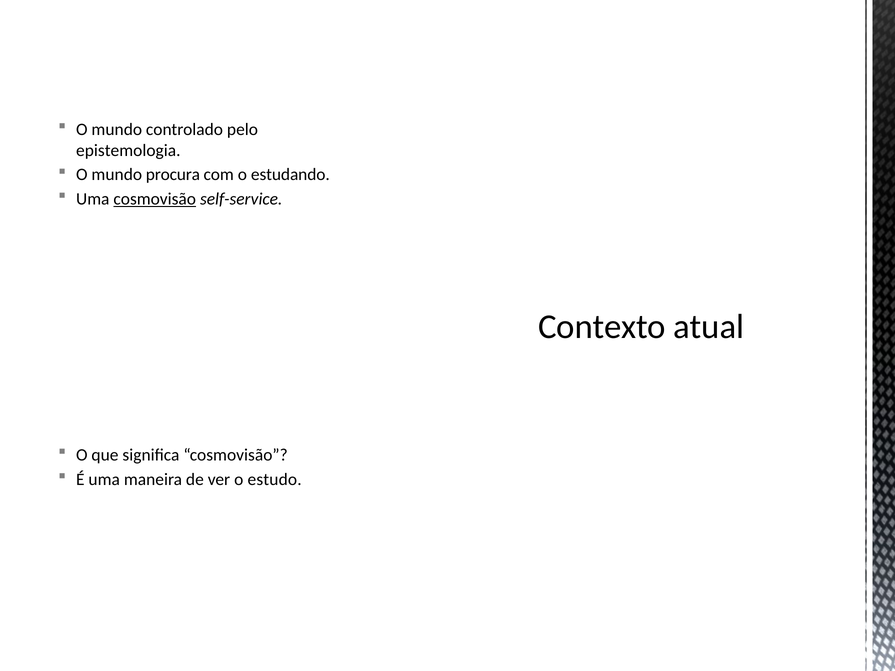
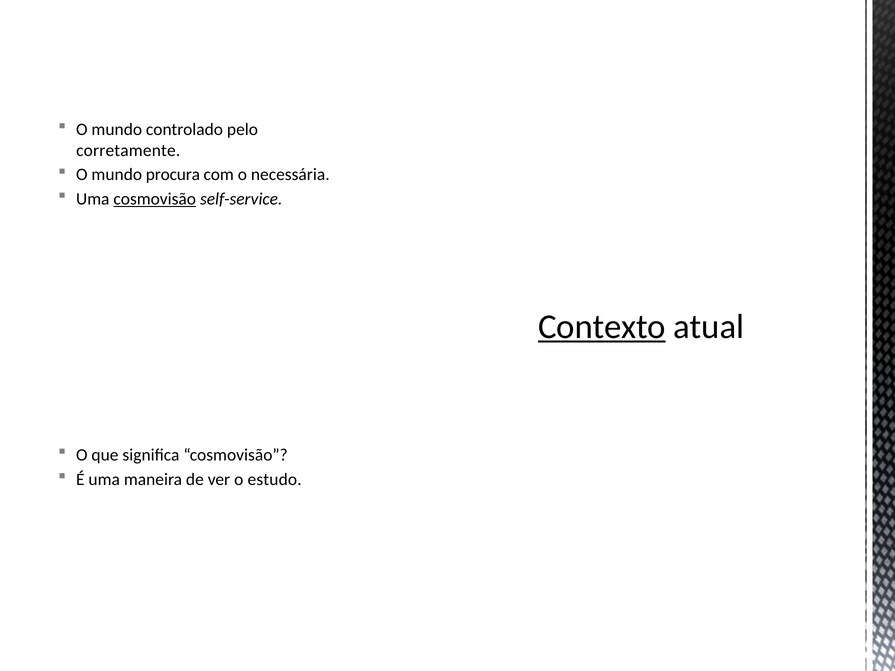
epistemologia: epistemologia -> corretamente
estudando: estudando -> necessária
Contexto underline: none -> present
